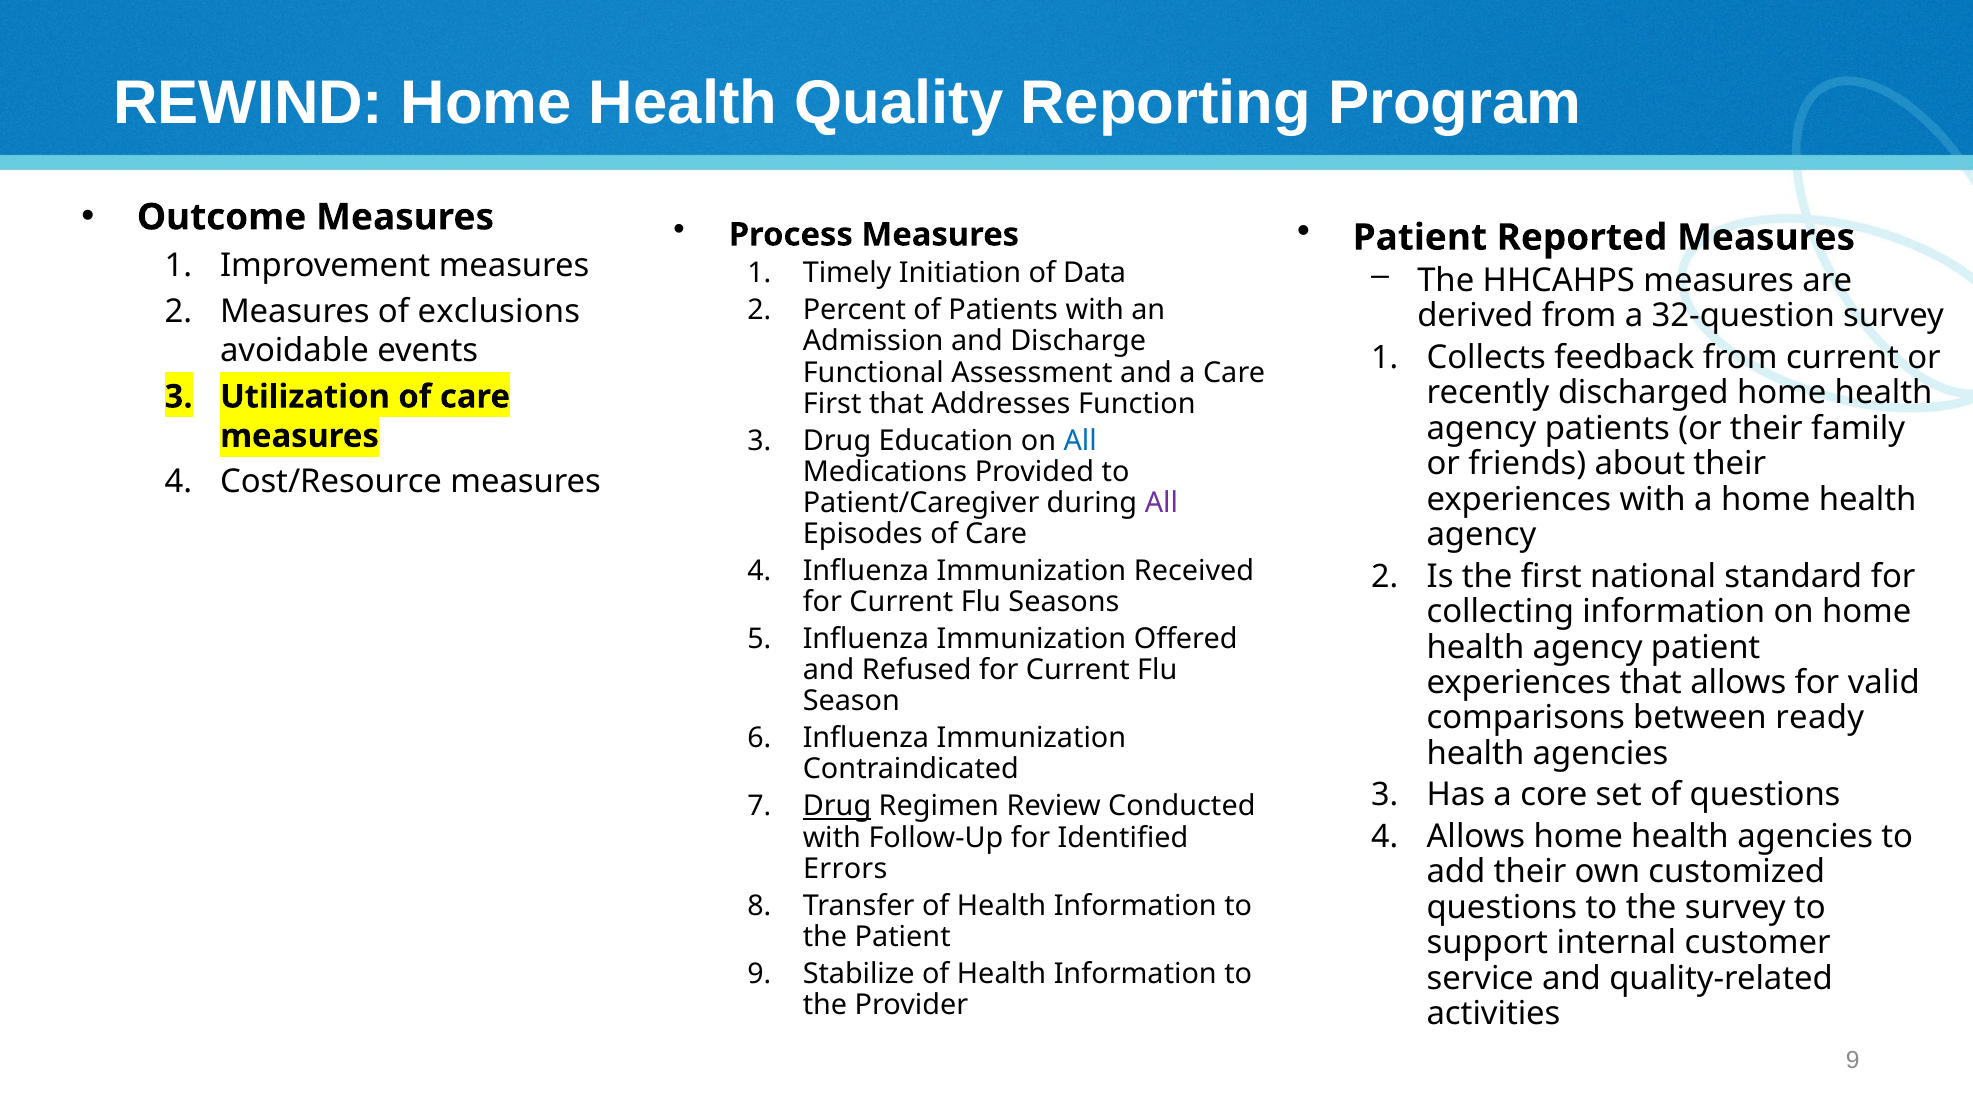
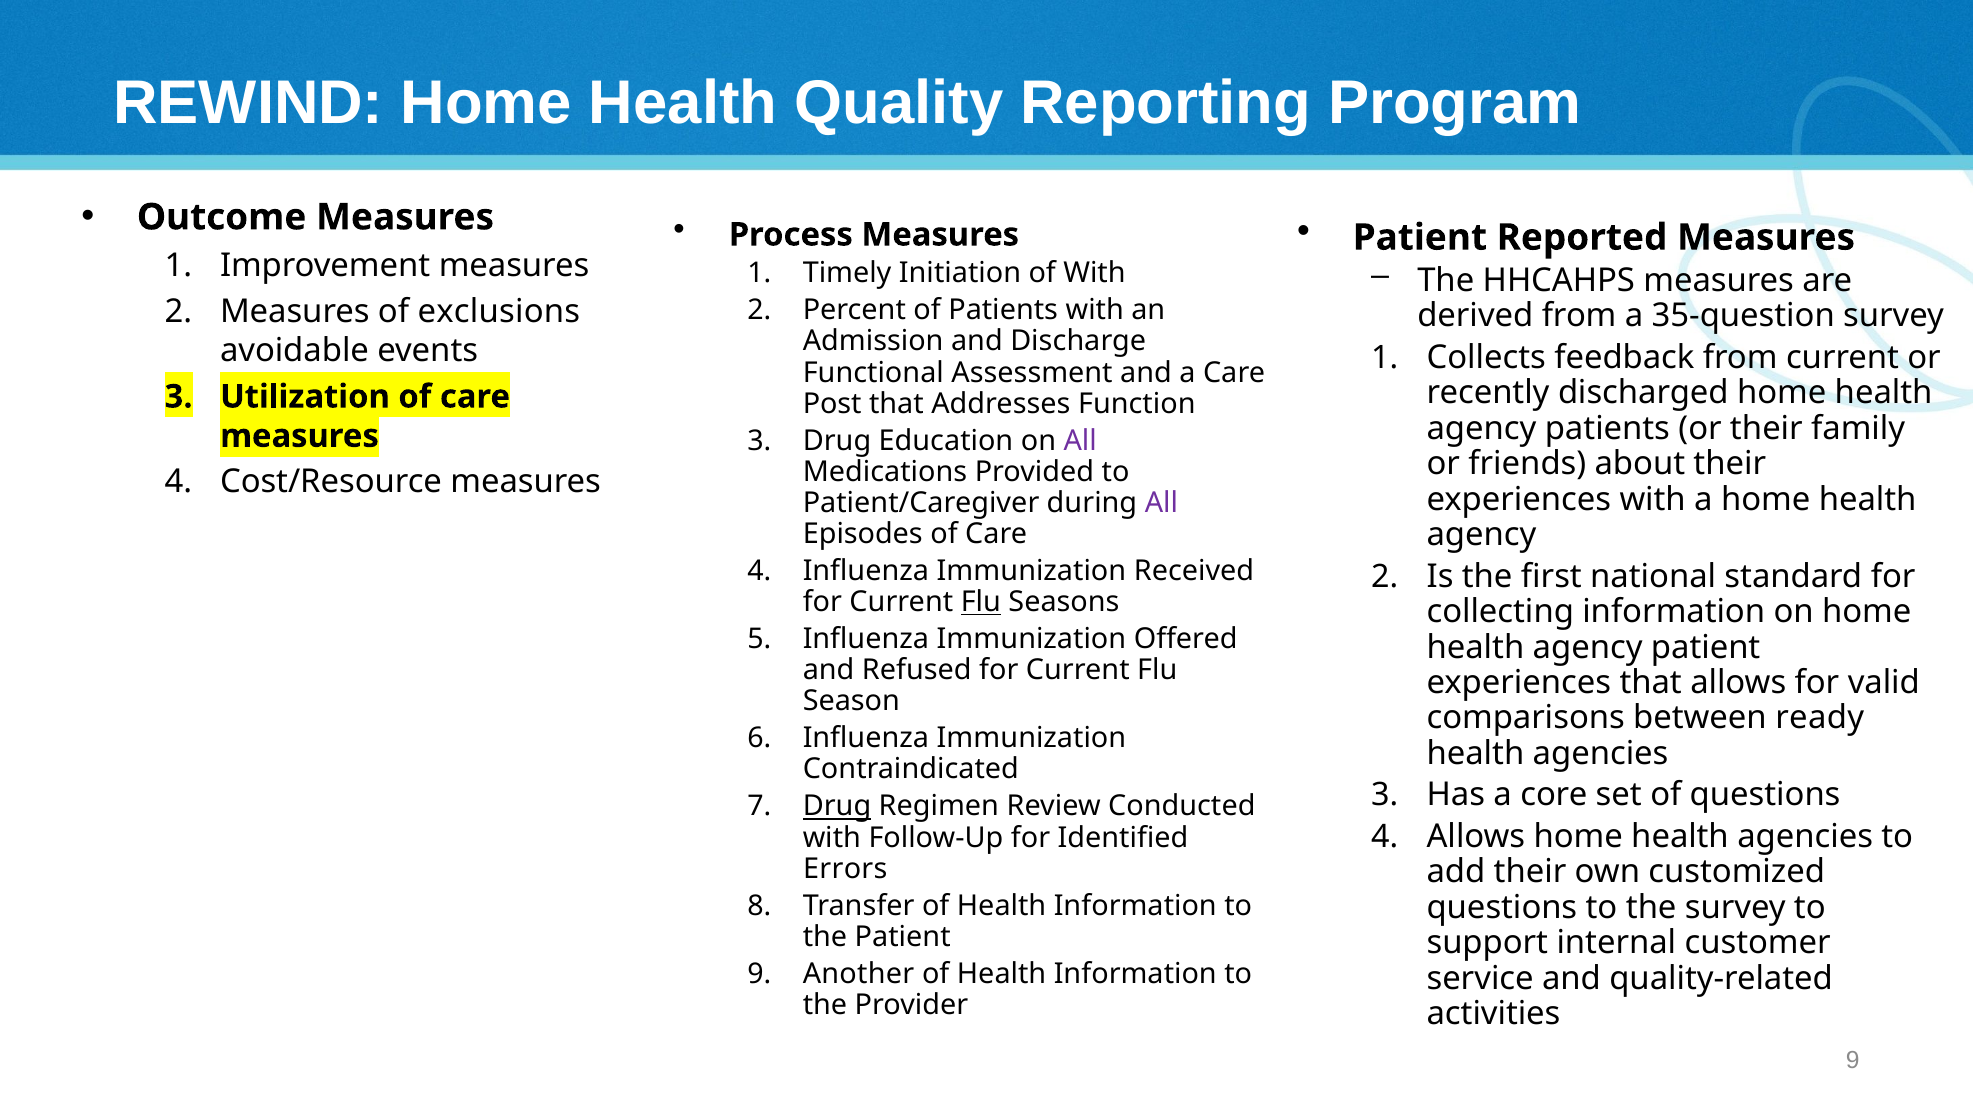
of Data: Data -> With
32-question: 32-question -> 35-question
First at (832, 404): First -> Post
All at (1080, 441) colour: blue -> purple
Flu at (981, 602) underline: none -> present
Stabilize: Stabilize -> Another
